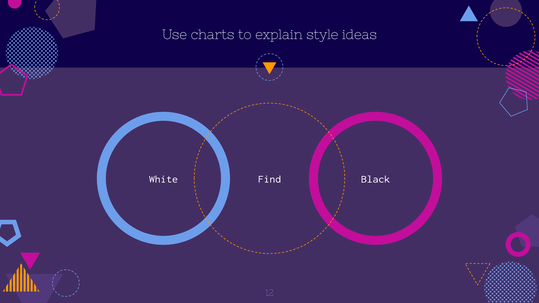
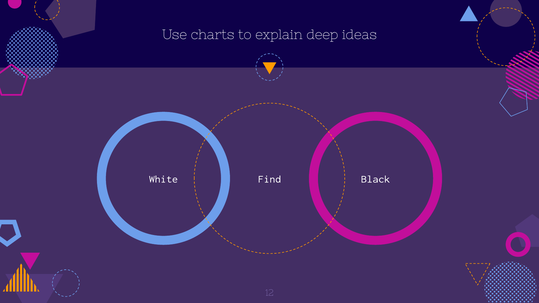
style: style -> deep
